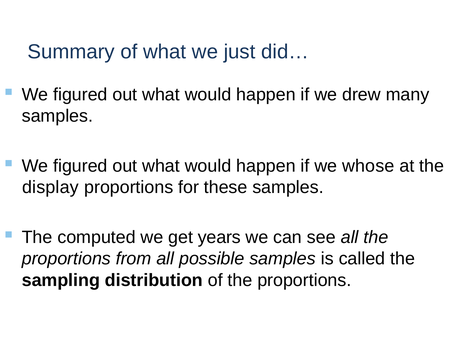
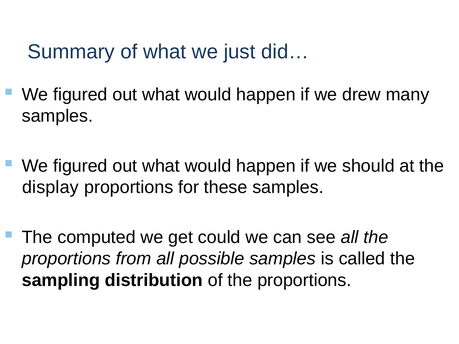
whose: whose -> should
years: years -> could
